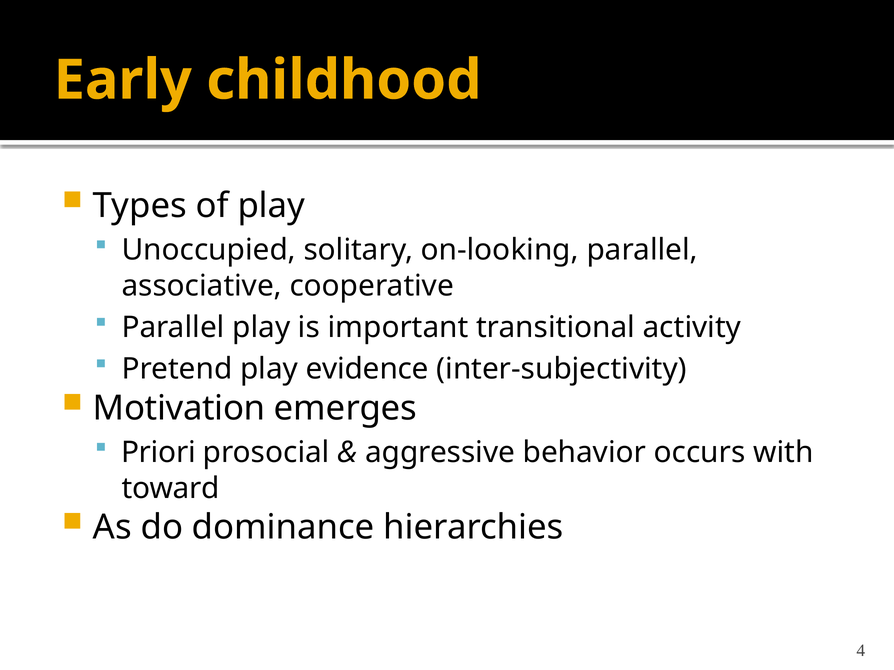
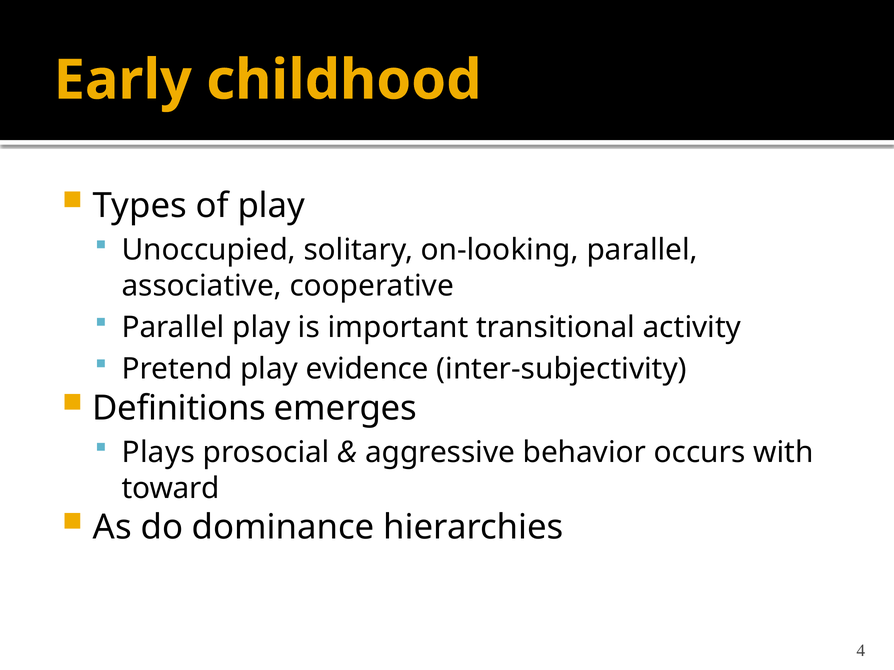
Motivation: Motivation -> Definitions
Priori: Priori -> Plays
